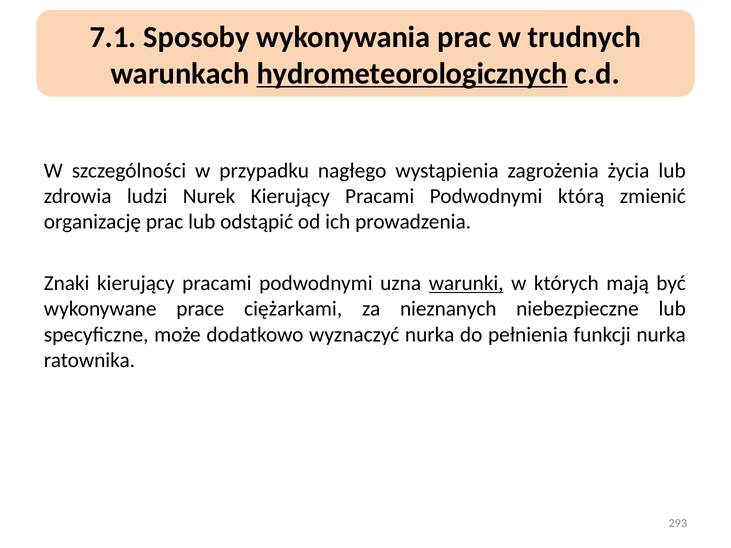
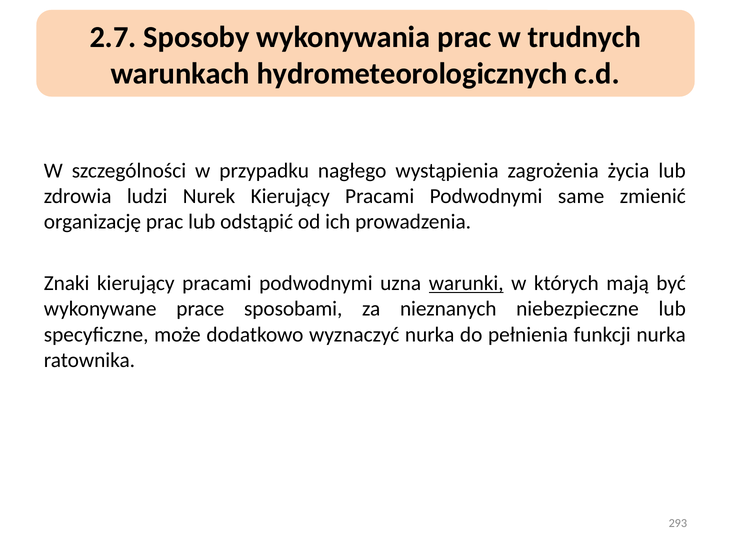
7.1: 7.1 -> 2.7
hydrometeorologicznych underline: present -> none
którą: którą -> same
ciężarkami: ciężarkami -> sposobami
